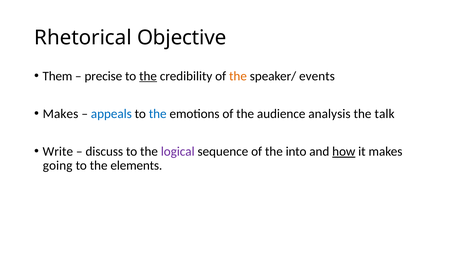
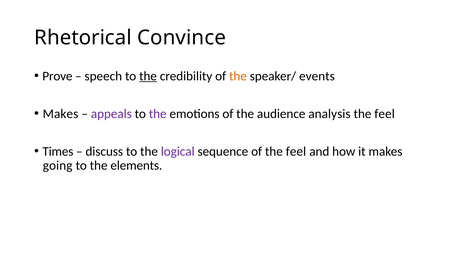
Objective: Objective -> Convince
Them: Them -> Prove
precise: precise -> speech
appeals colour: blue -> purple
the at (158, 114) colour: blue -> purple
talk at (385, 114): talk -> feel
Write: Write -> Times
of the into: into -> feel
how underline: present -> none
